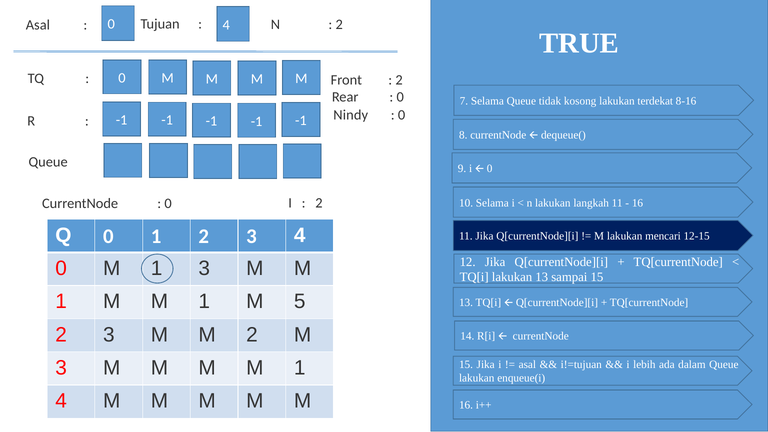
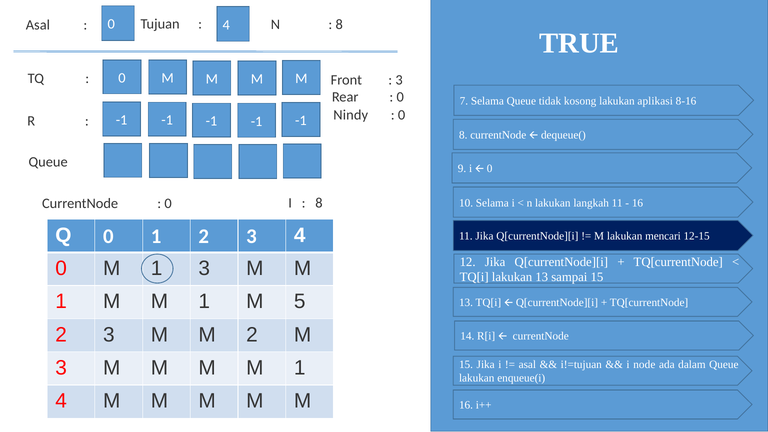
2 at (339, 24): 2 -> 8
2 at (399, 80): 2 -> 3
terdekat: terdekat -> aplikasi
2 at (319, 203): 2 -> 8
lebih: lebih -> node
